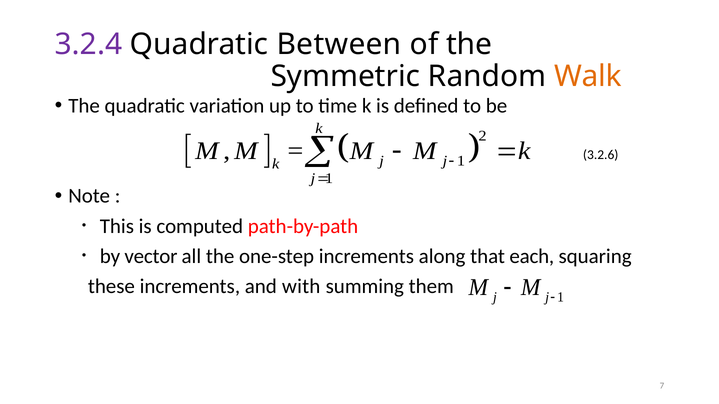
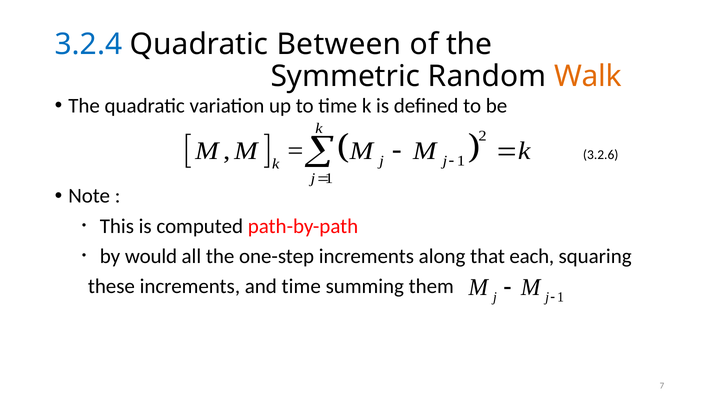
3.2.4 colour: purple -> blue
vector: vector -> would
and with: with -> time
